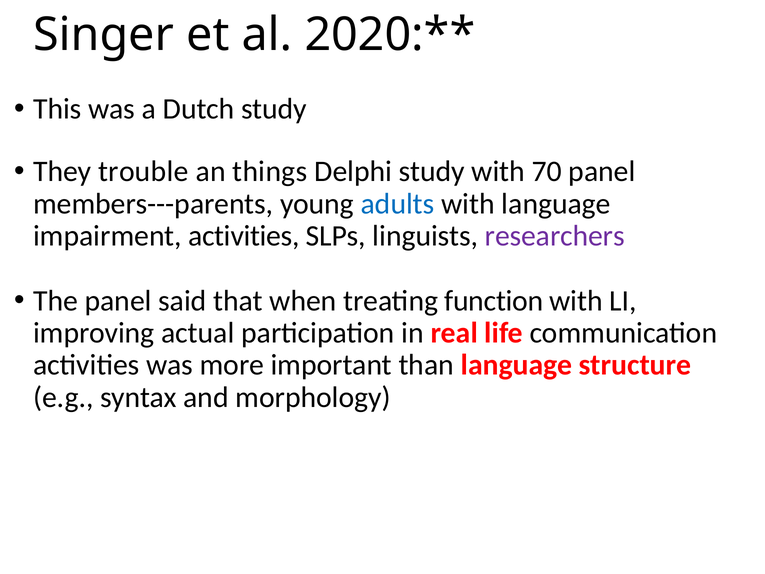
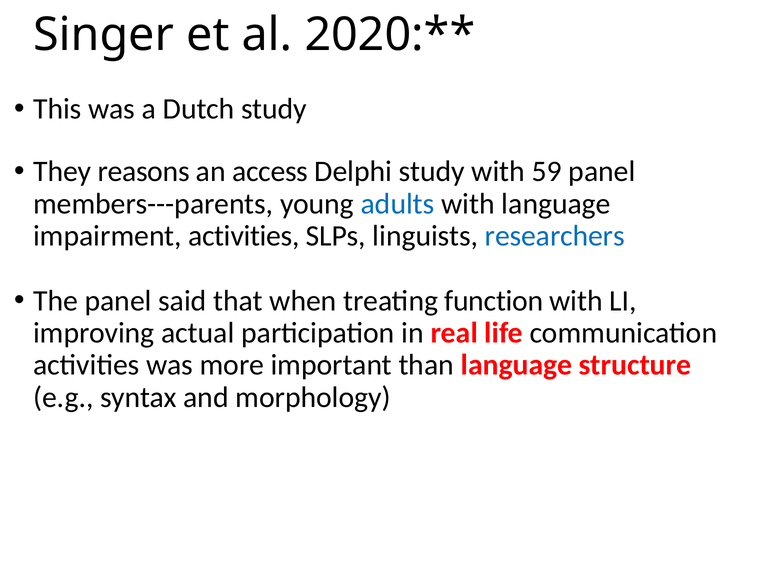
trouble: trouble -> reasons
things: things -> access
70: 70 -> 59
researchers colour: purple -> blue
